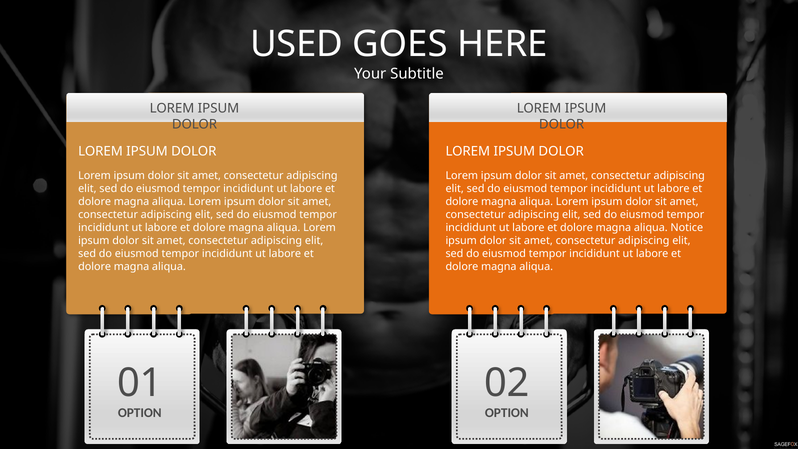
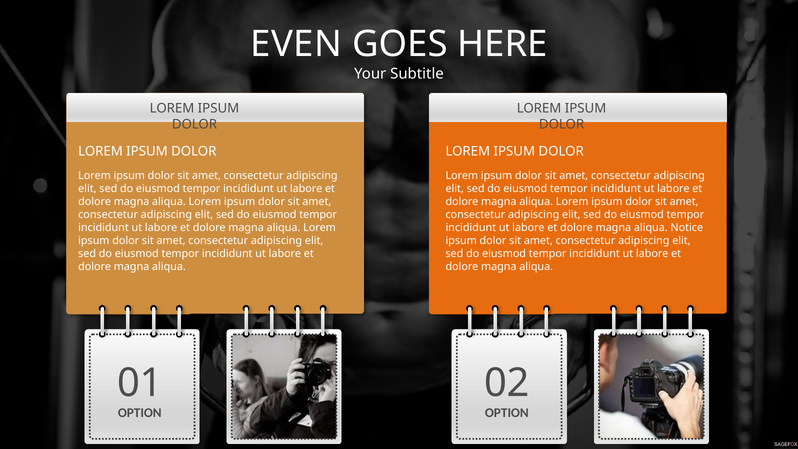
USED: USED -> EVEN
